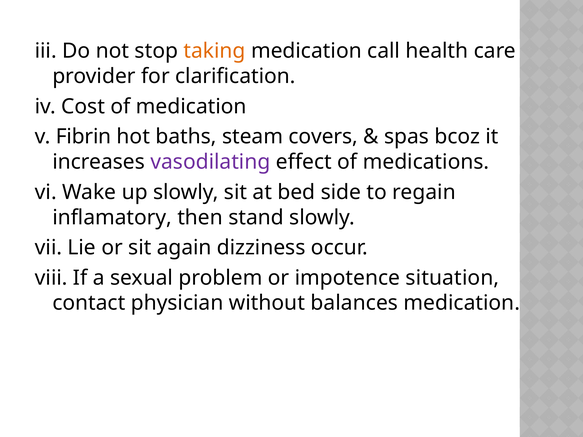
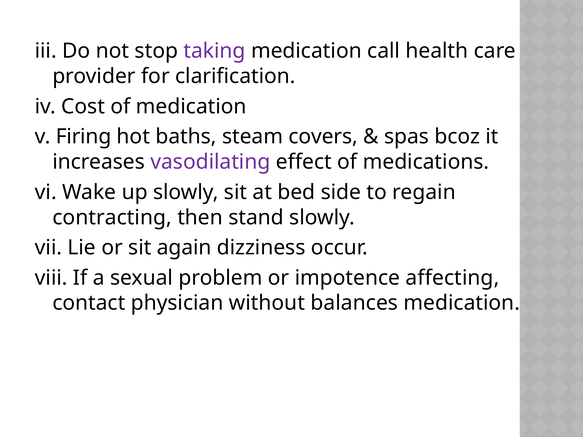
taking colour: orange -> purple
Fibrin: Fibrin -> Firing
inflamatory: inflamatory -> contracting
situation: situation -> affecting
